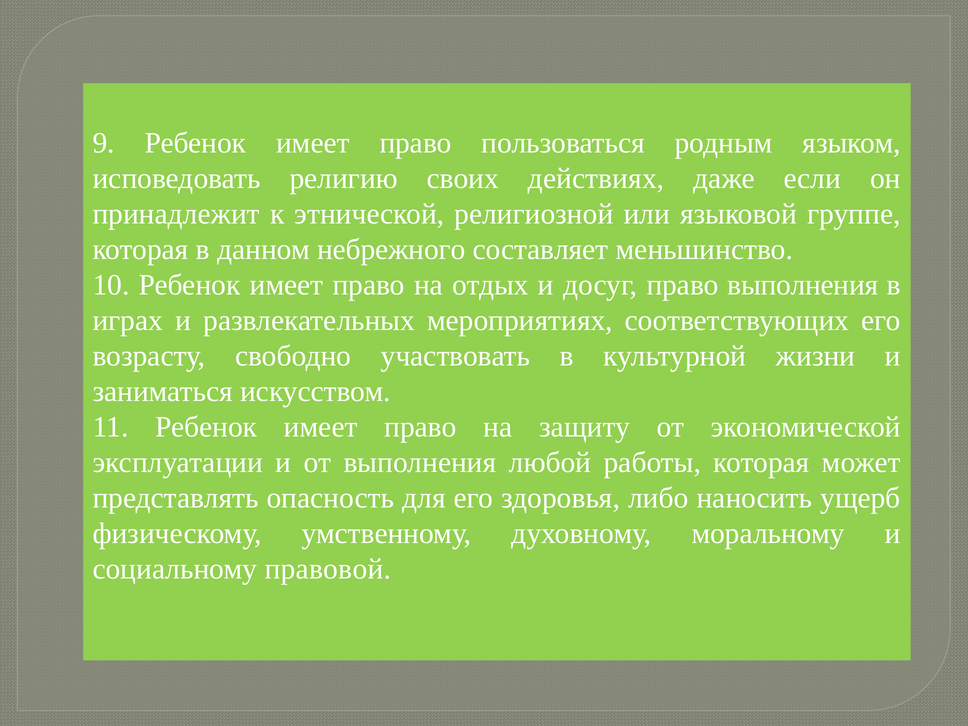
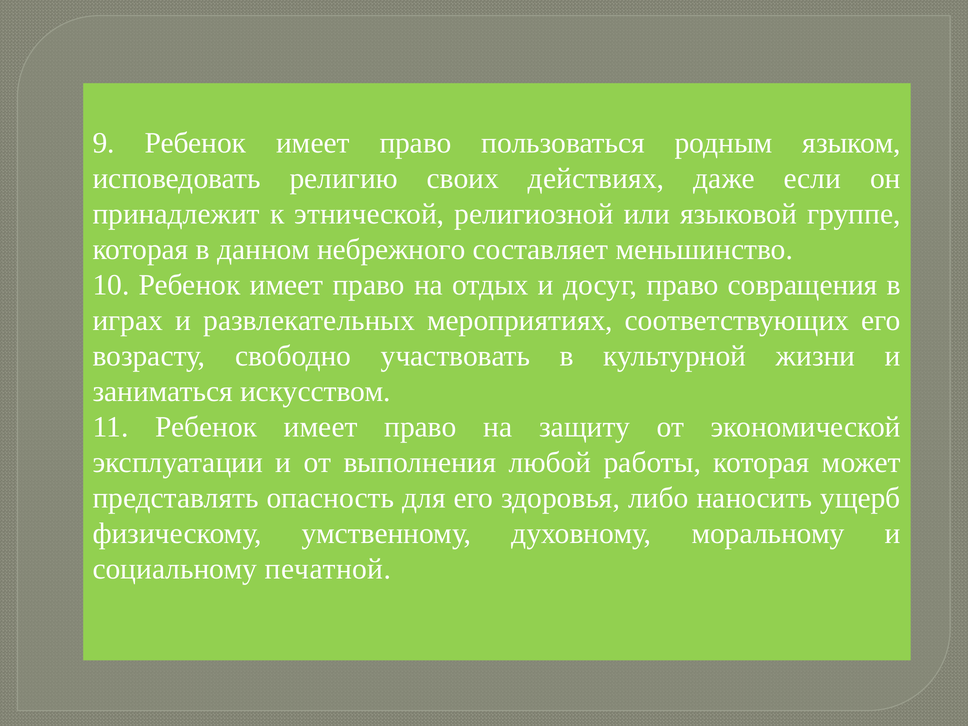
право выполнения: выполнения -> совращения
правовой: правовой -> печатной
